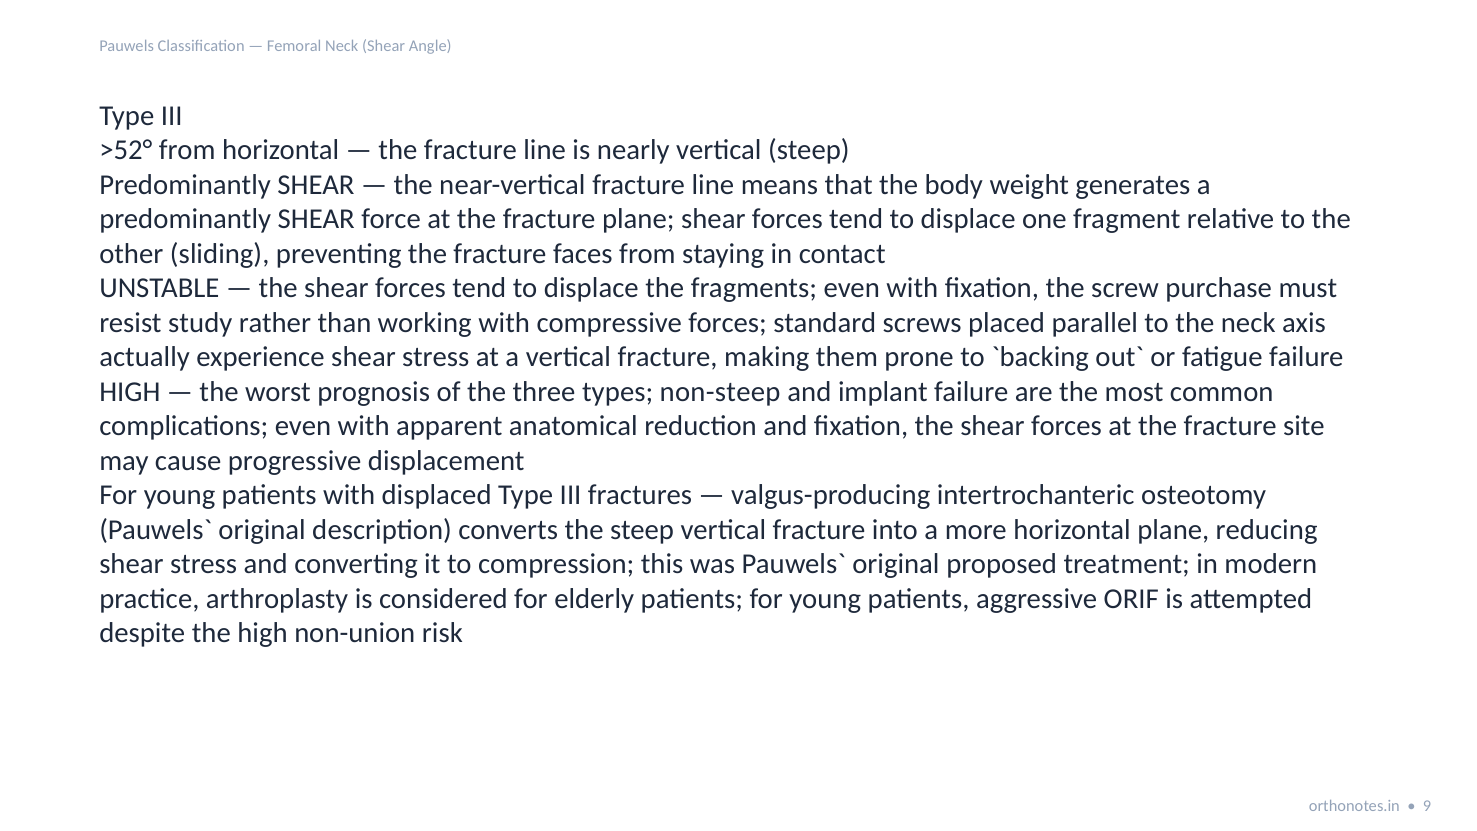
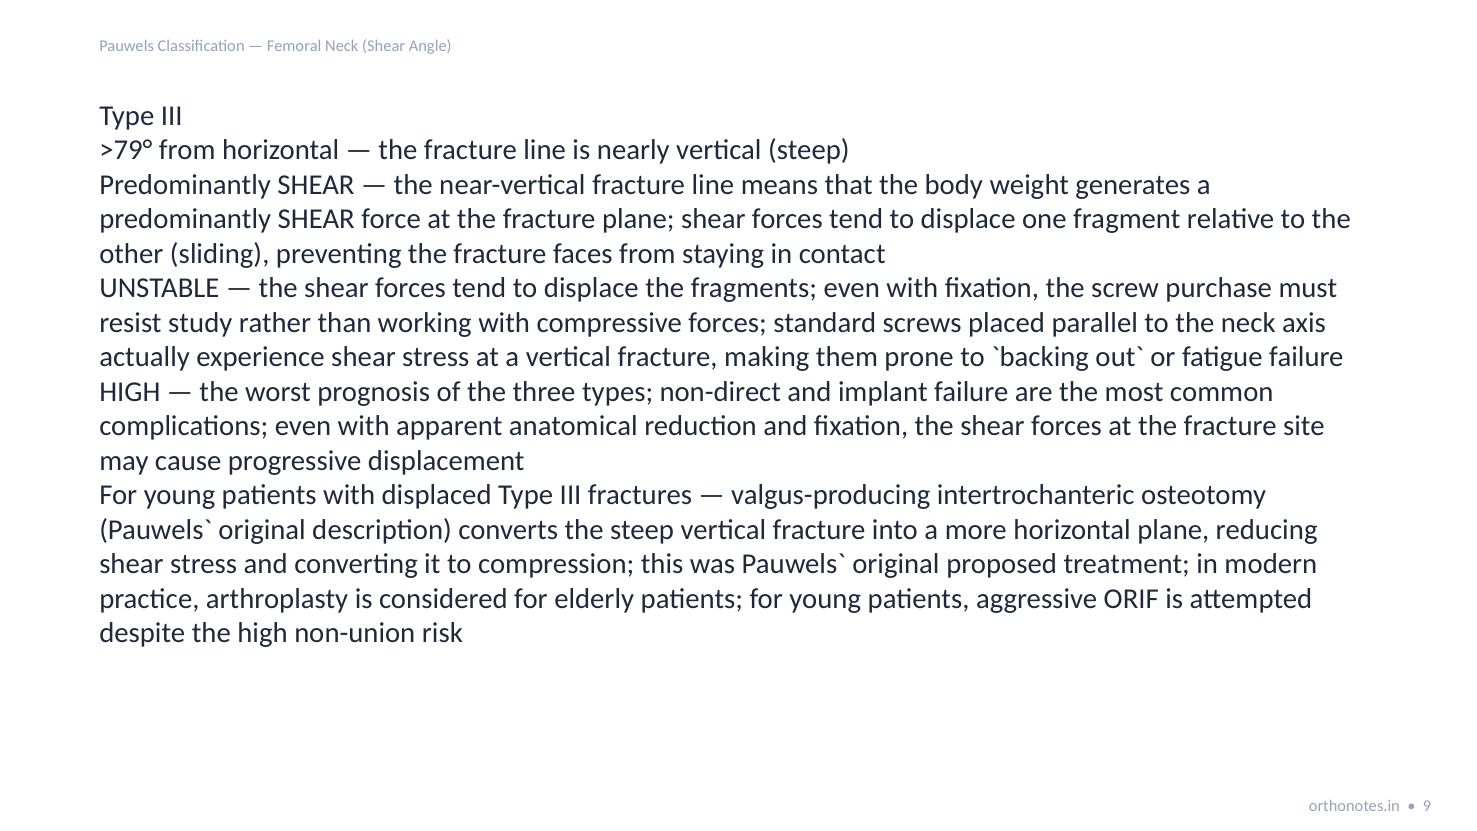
>52°: >52° -> >79°
non-steep: non-steep -> non-direct
